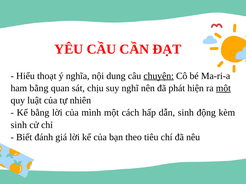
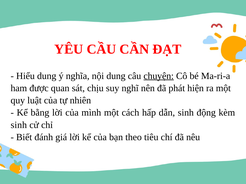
Hiểu thoạt: thoạt -> dung
ham bằng: bằng -> được
một at (223, 88) underline: present -> none
